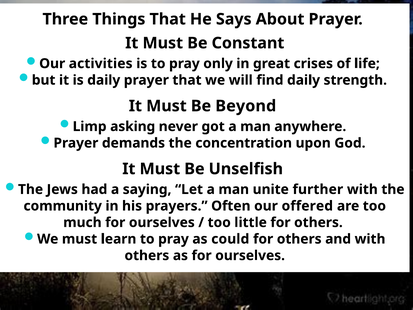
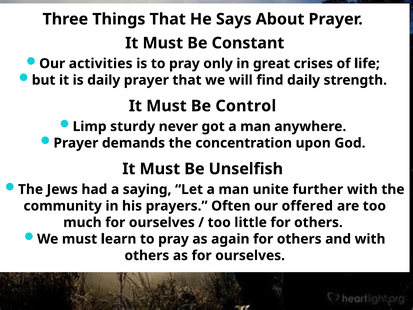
Beyond: Beyond -> Control
asking: asking -> sturdy
could: could -> again
